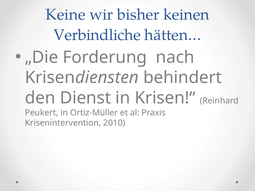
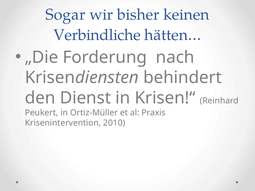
Keine: Keine -> Sogar
